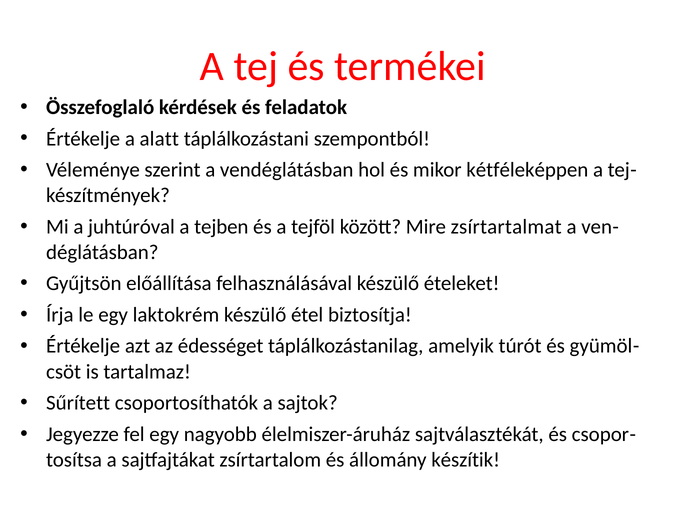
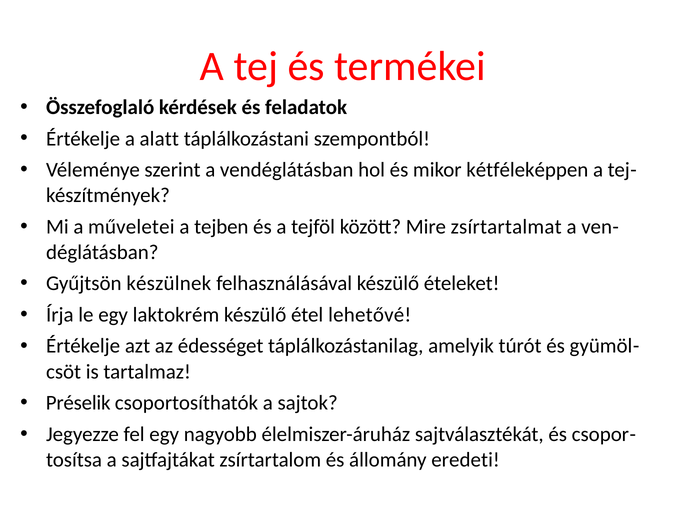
juhtúróval: juhtúróval -> műveletei
előállítása: előállítása -> készülnek
biztosítja: biztosítja -> lehetővé
Sűrített: Sűrített -> Préselik
készítik: készítik -> eredeti
